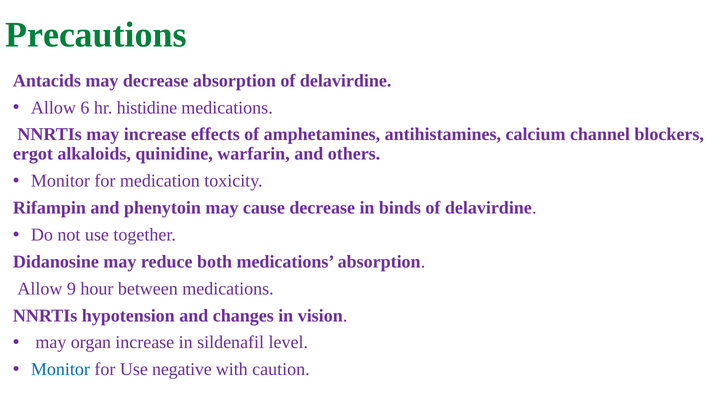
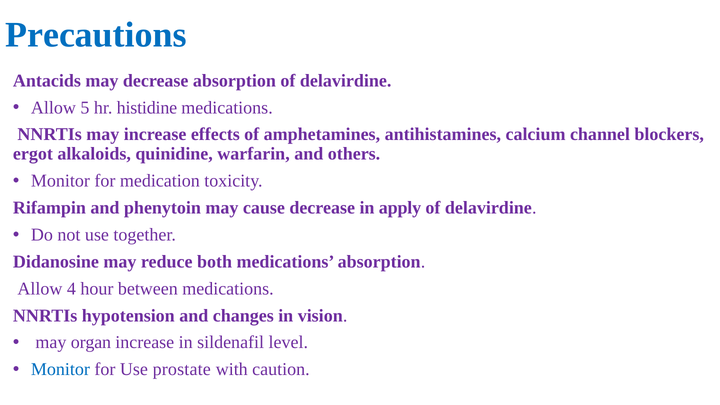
Precautions colour: green -> blue
6: 6 -> 5
binds: binds -> apply
9: 9 -> 4
negative: negative -> prostate
